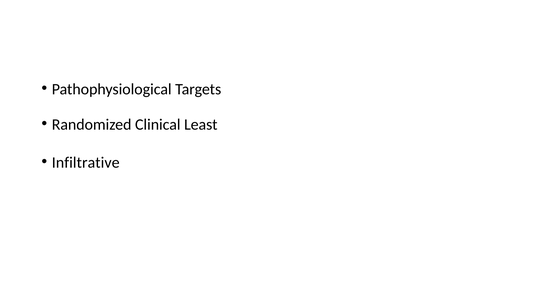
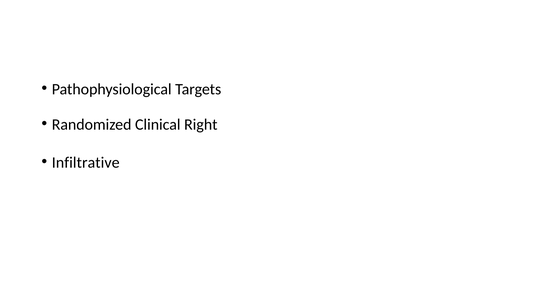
Least: Least -> Right
